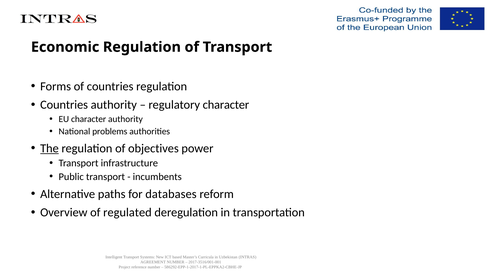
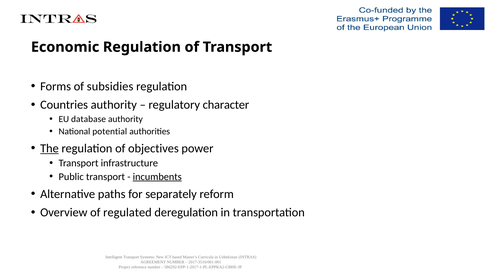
of countries: countries -> subsidies
EU character: character -> database
problems: problems -> potential
incumbents underline: none -> present
databases: databases -> separately
